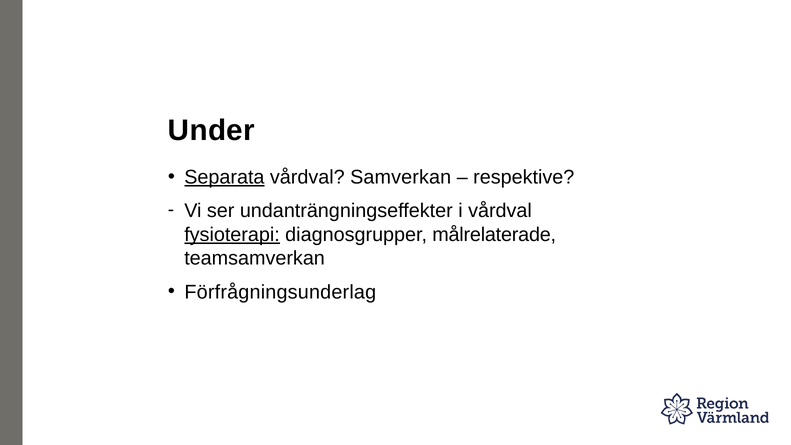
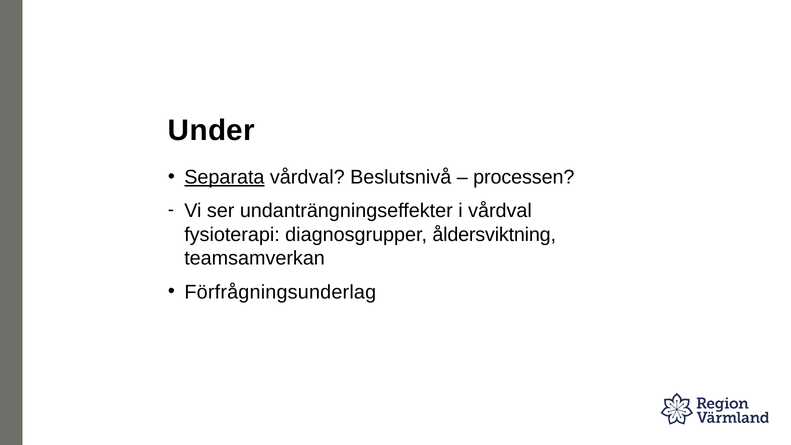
Samverkan: Samverkan -> Beslutsnivå
respektive: respektive -> processen
fysioterapi underline: present -> none
målrelaterade: målrelaterade -> åldersviktning
